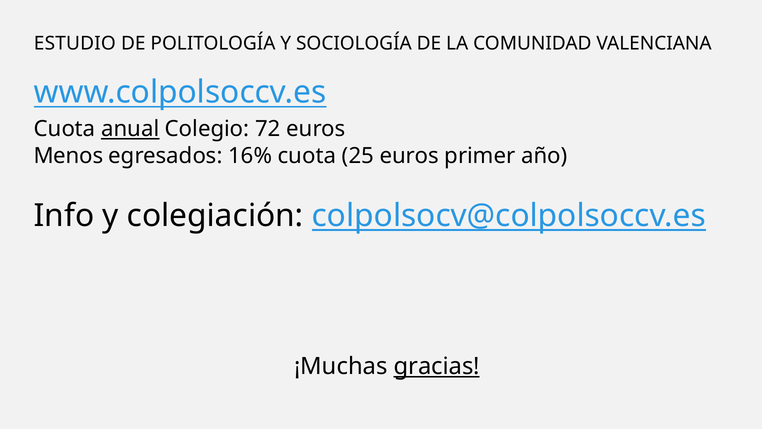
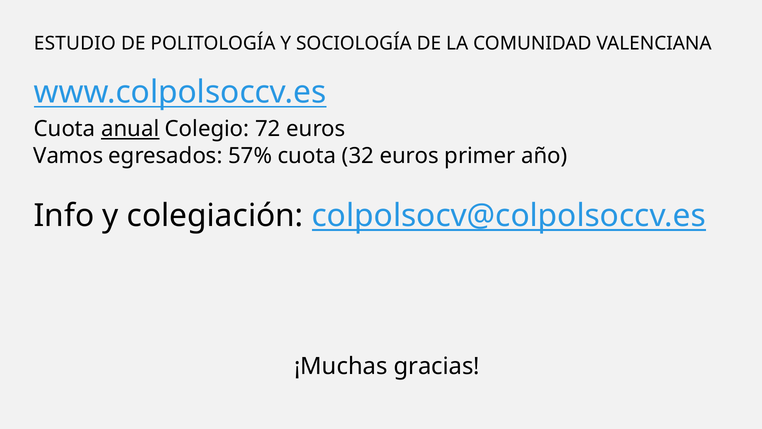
Menos: Menos -> Vamos
16%: 16% -> 57%
25: 25 -> 32
gracias underline: present -> none
